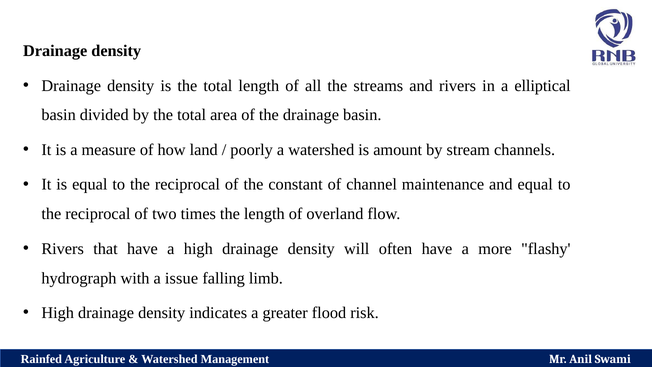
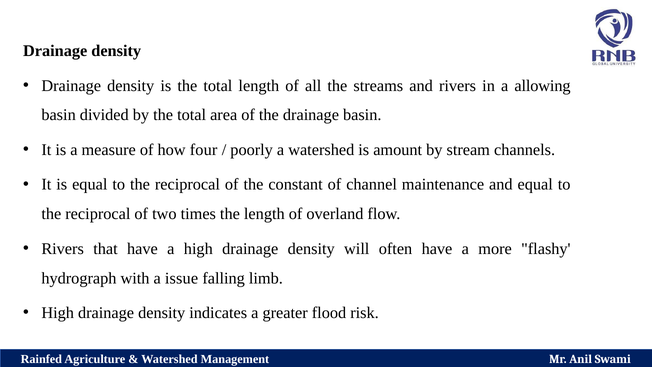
elliptical: elliptical -> allowing
land: land -> four
